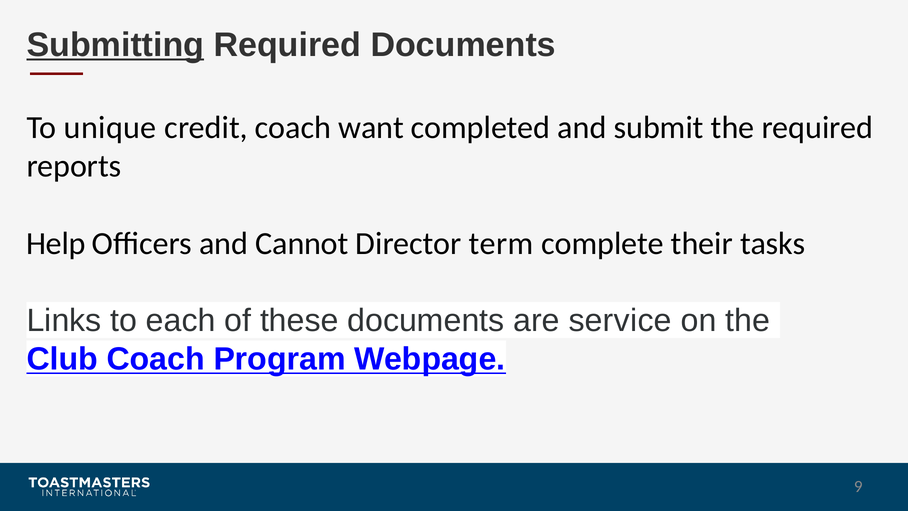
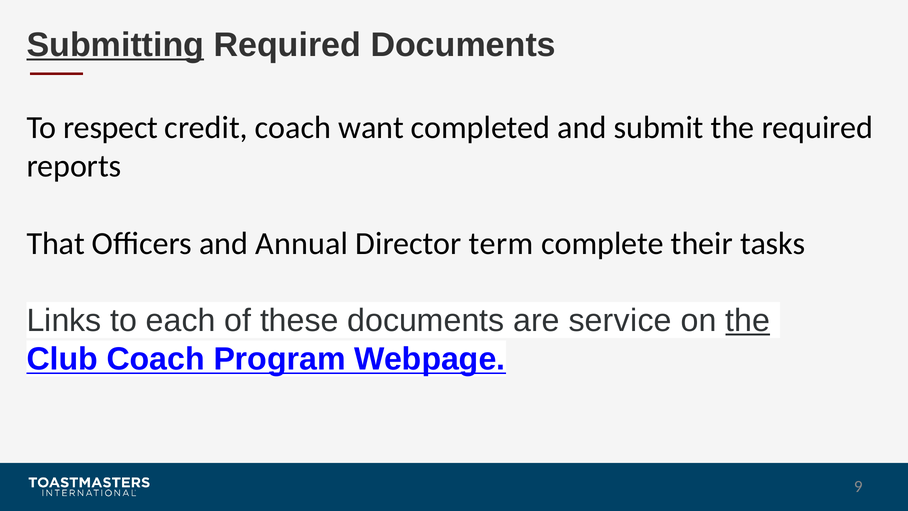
unique: unique -> respect
Help: Help -> That
Cannot: Cannot -> Annual
the at (748, 320) underline: none -> present
